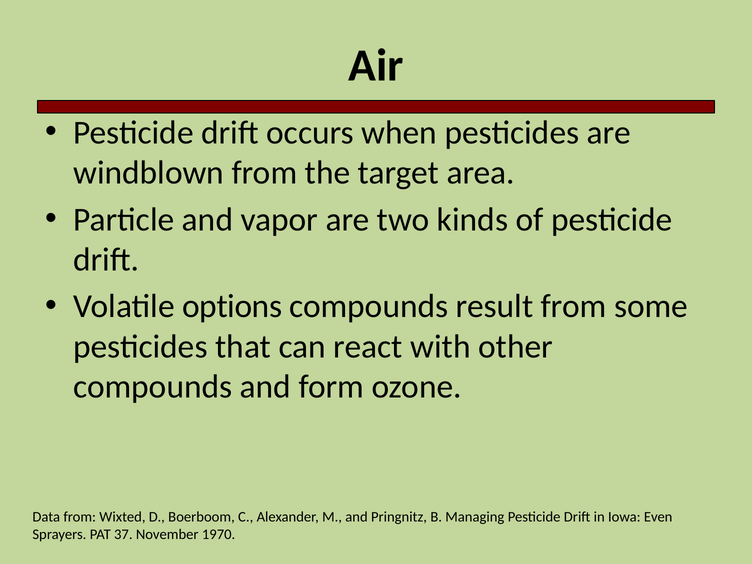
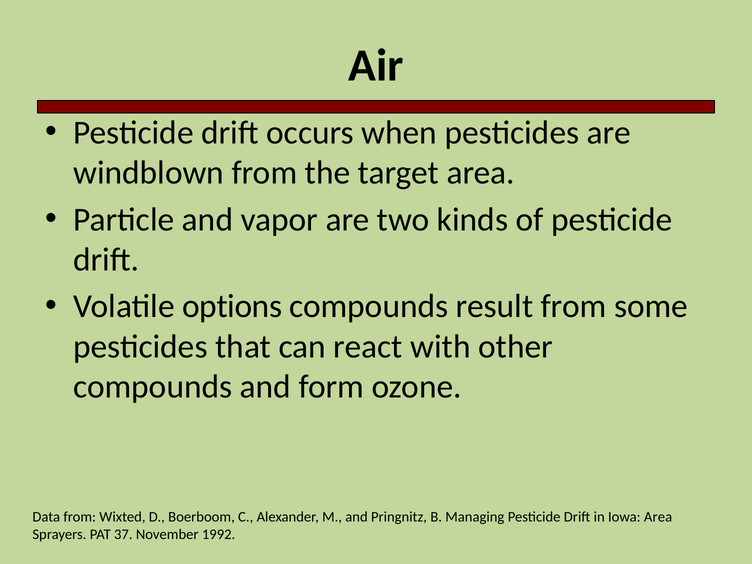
Iowa Even: Even -> Area
1970: 1970 -> 1992
